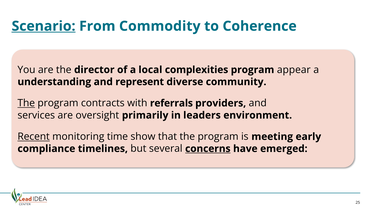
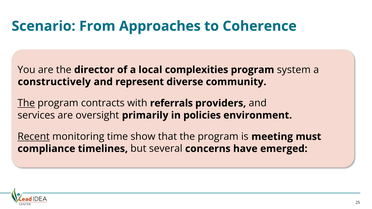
Scenario underline: present -> none
Commodity: Commodity -> Approaches
appear: appear -> system
understanding: understanding -> constructively
leaders: leaders -> policies
early: early -> must
concerns underline: present -> none
